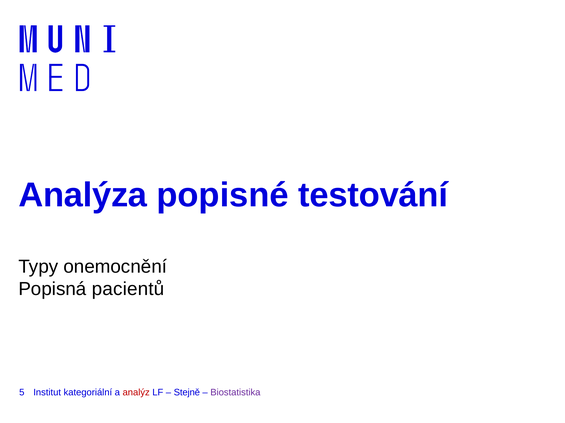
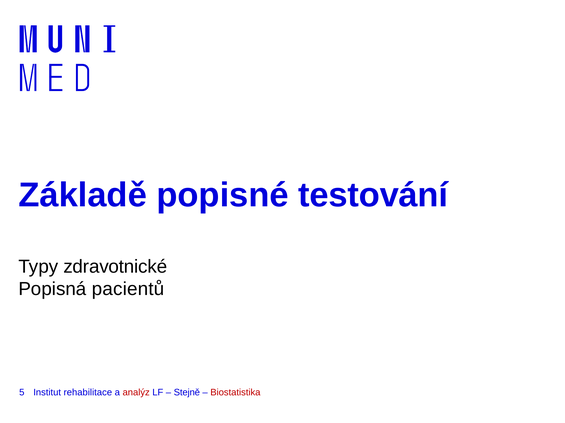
Analýza: Analýza -> Základě
onemocnění: onemocnění -> zdravotnické
kategoriální: kategoriální -> rehabilitace
Biostatistika colour: purple -> red
